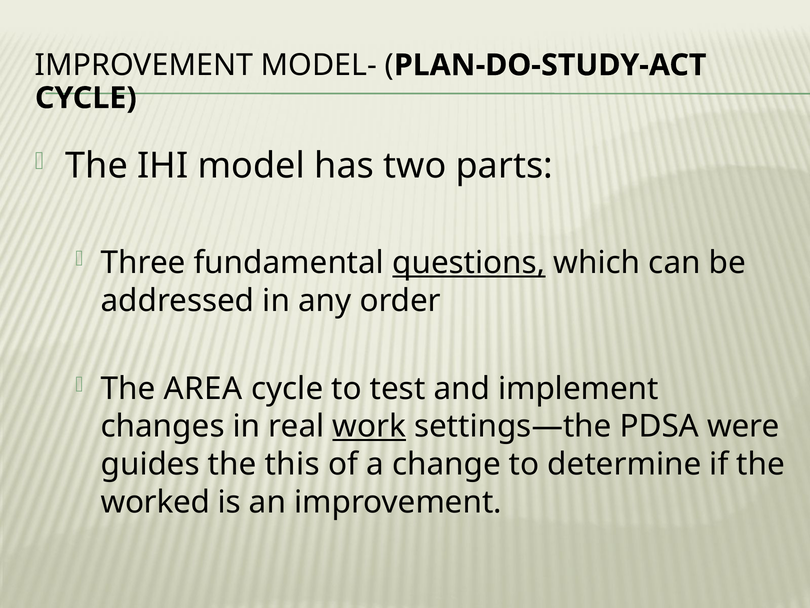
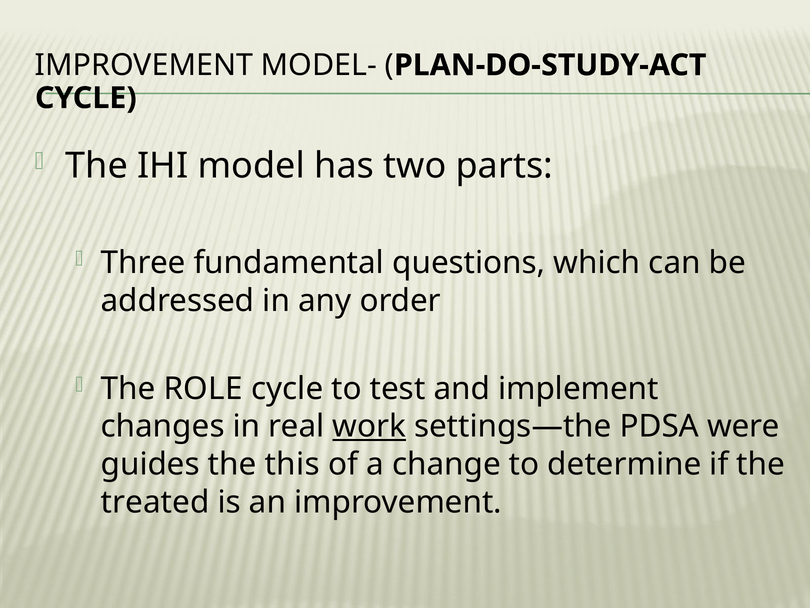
questions underline: present -> none
AREA: AREA -> ROLE
worked: worked -> treated
